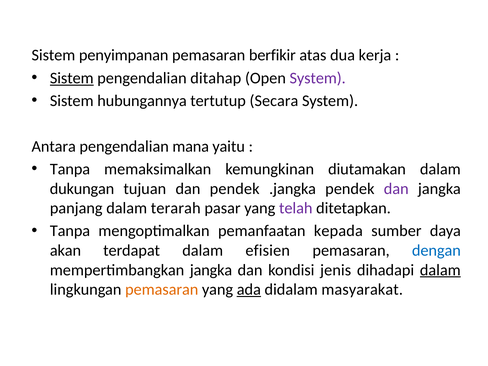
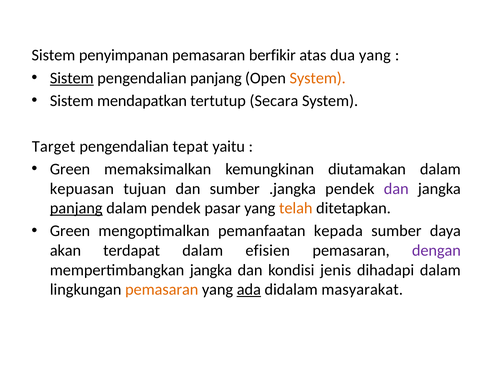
dua kerja: kerja -> yang
pengendalian ditahap: ditahap -> panjang
System at (318, 78) colour: purple -> orange
hubungannya: hubungannya -> mendapatkan
Antara: Antara -> Target
mana: mana -> tepat
Tanpa at (70, 169): Tanpa -> Green
dukungan: dukungan -> kepuasan
dan pendek: pendek -> sumber
panjang at (76, 208) underline: none -> present
dalam terarah: terarah -> pendek
telah colour: purple -> orange
Tanpa at (70, 231): Tanpa -> Green
dengan colour: blue -> purple
dalam at (440, 270) underline: present -> none
